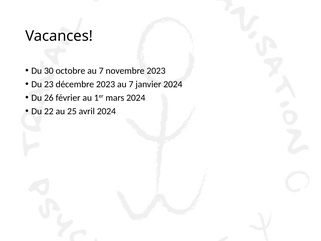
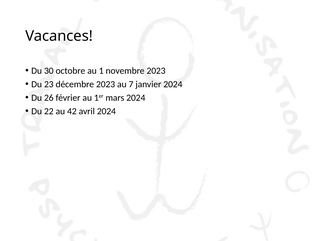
octobre au 7: 7 -> 1
25: 25 -> 42
